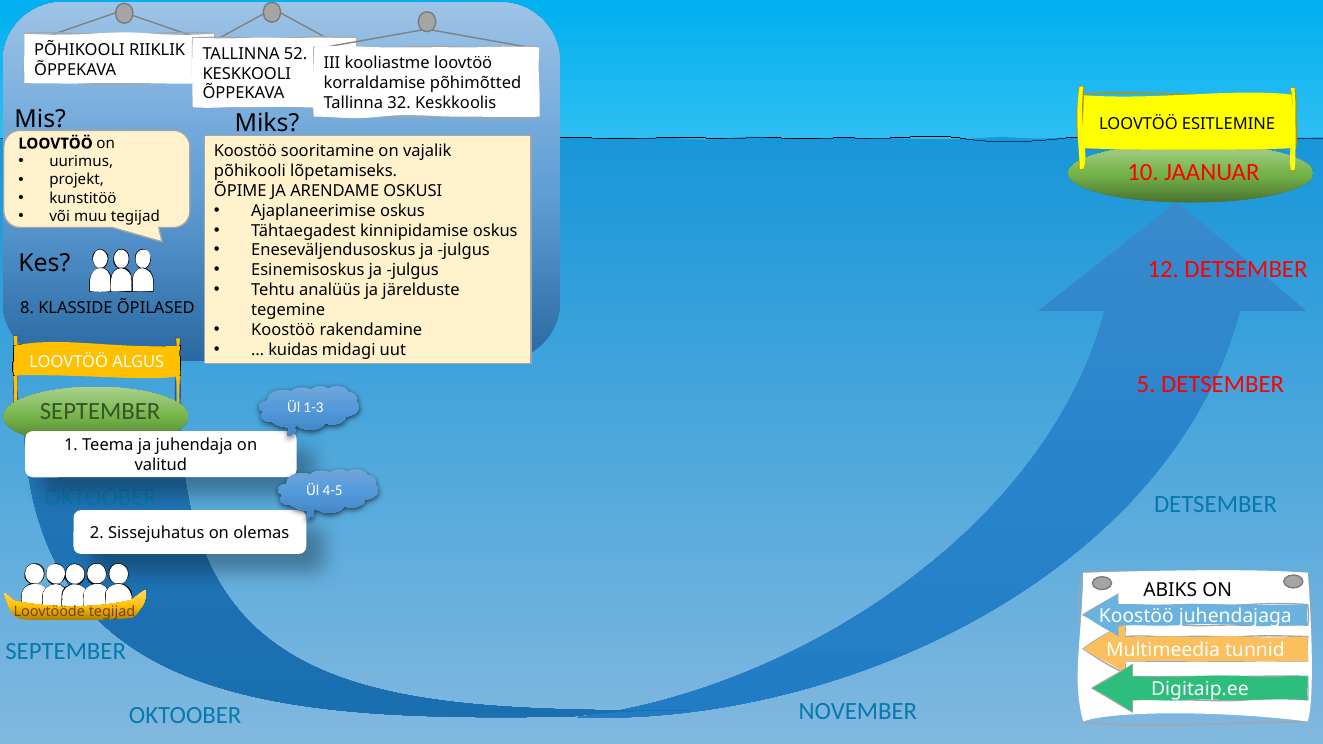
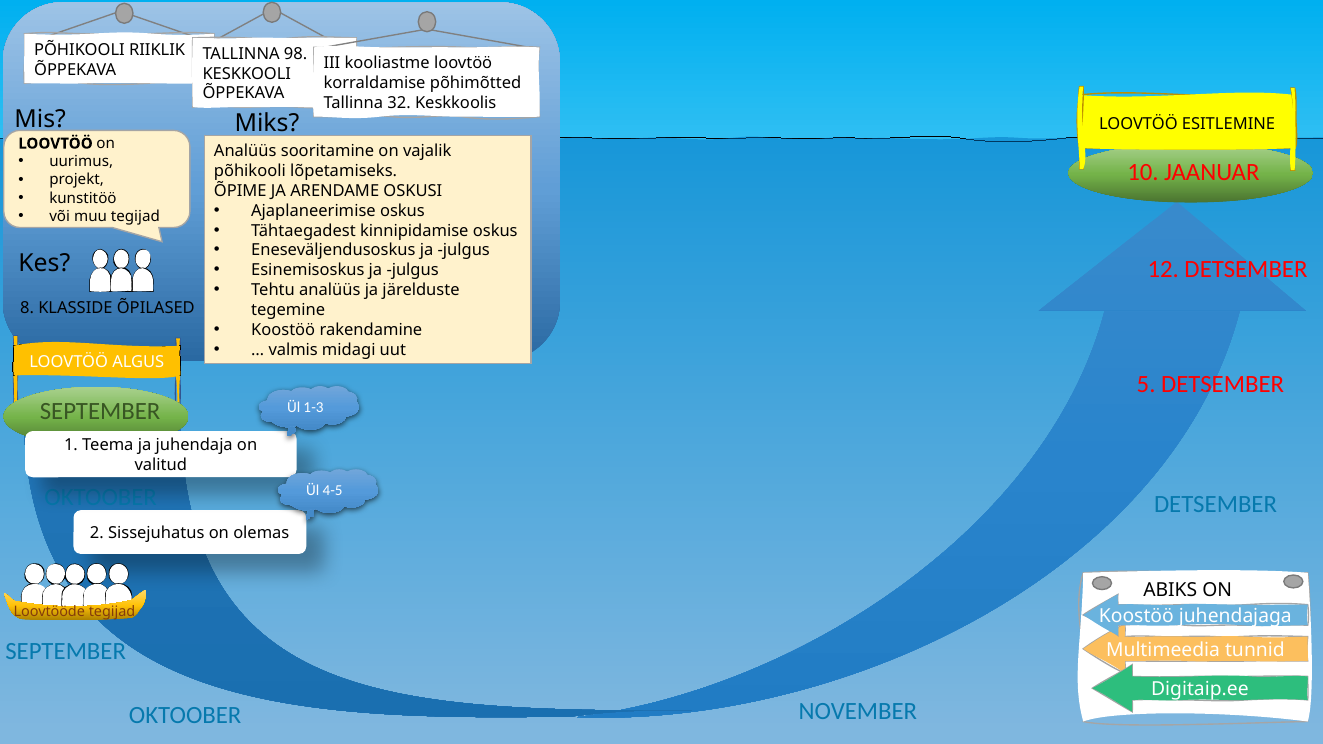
52: 52 -> 98
Koostöö at (245, 151): Koostöö -> Analüüs
kuidas: kuidas -> valmis
